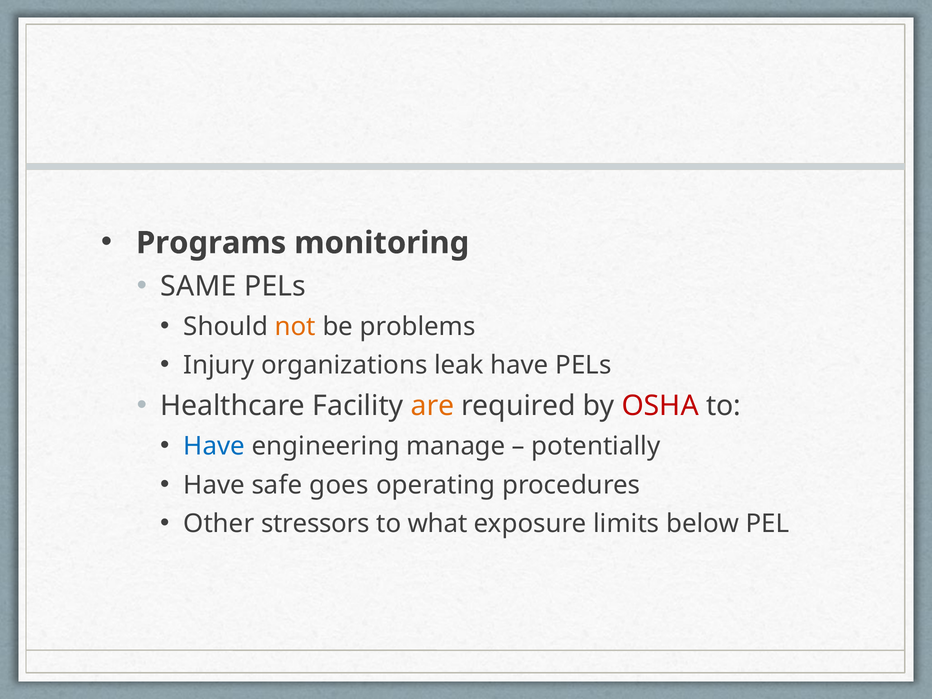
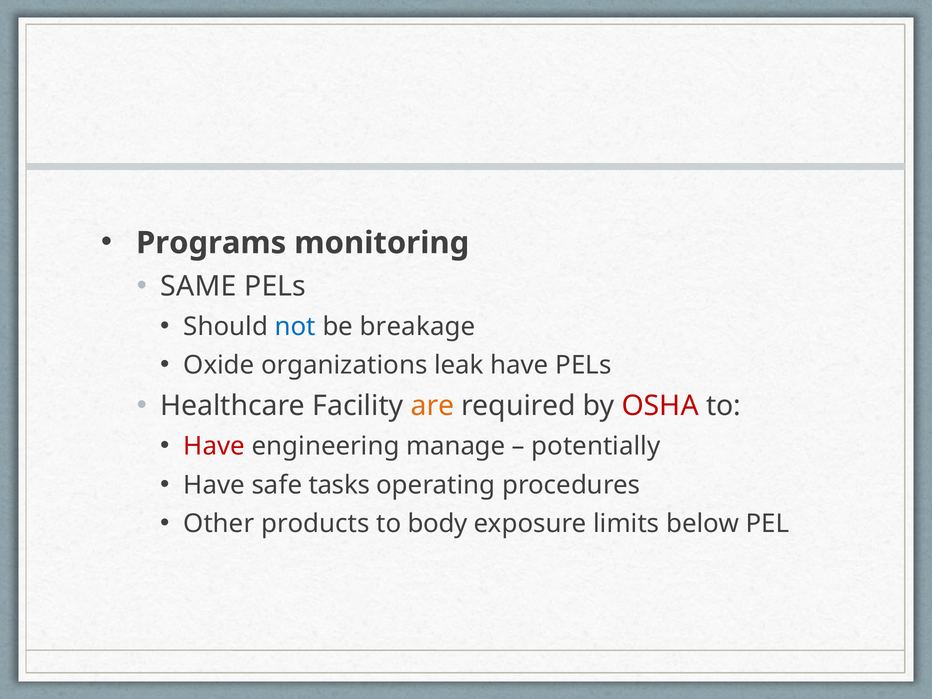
not colour: orange -> blue
problems: problems -> breakage
Injury: Injury -> Oxide
Have at (214, 446) colour: blue -> red
goes: goes -> tasks
stressors: stressors -> products
what: what -> body
